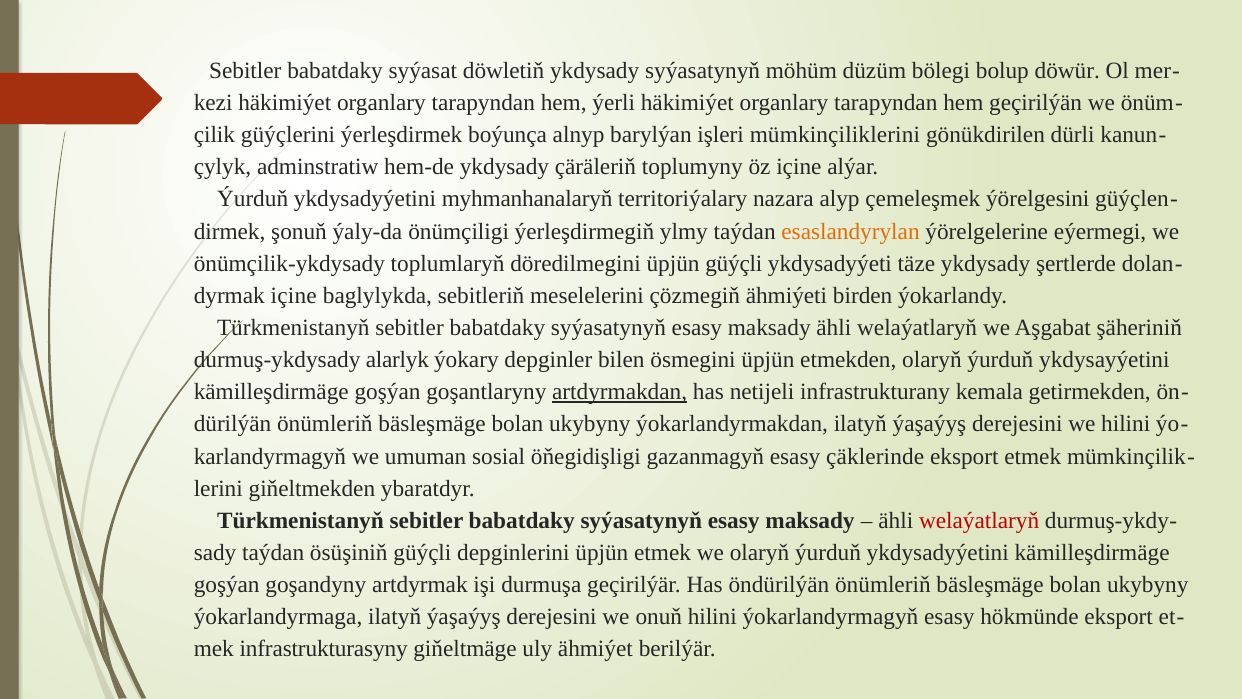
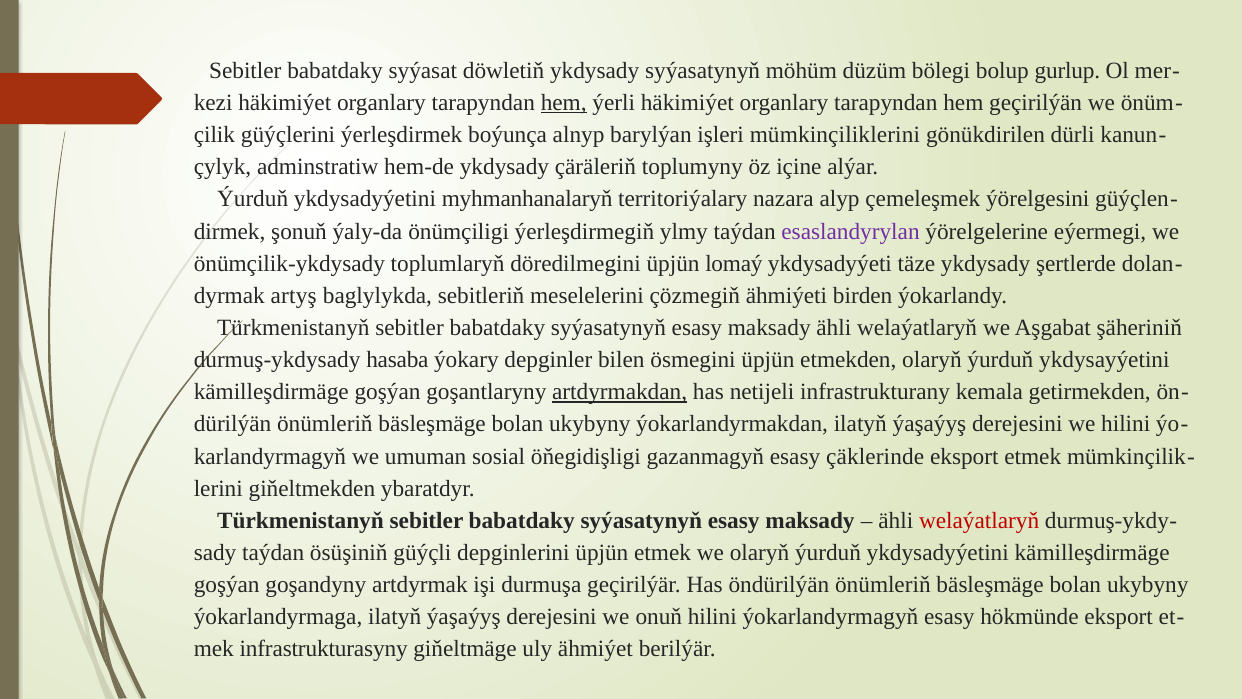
döwür: döwür -> gurlup
hem at (564, 103) underline: none -> present
esaslandyrylan colour: orange -> purple
üpjün güýçli: güýçli -> lomaý
içine at (294, 295): içine -> artyş
alarlyk: alarlyk -> hasaba
